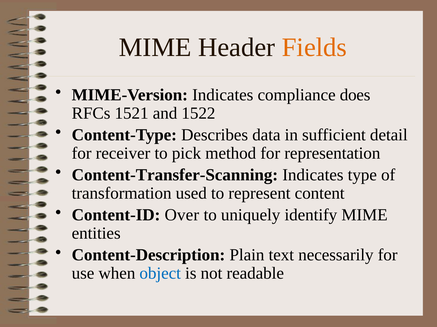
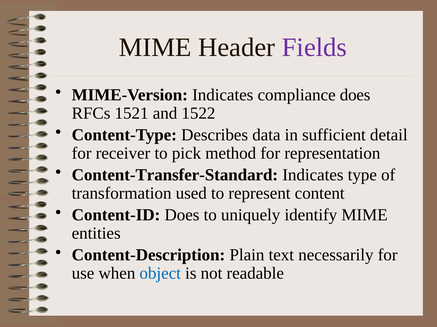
Fields colour: orange -> purple
Content-Transfer-Scanning: Content-Transfer-Scanning -> Content-Transfer-Standard
Content-ID Over: Over -> Does
